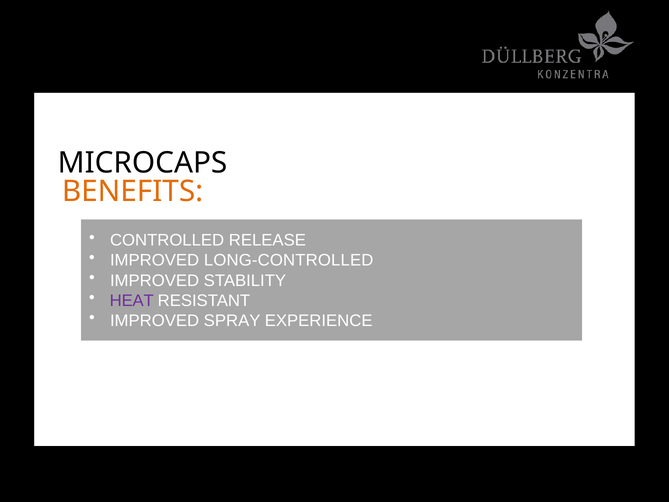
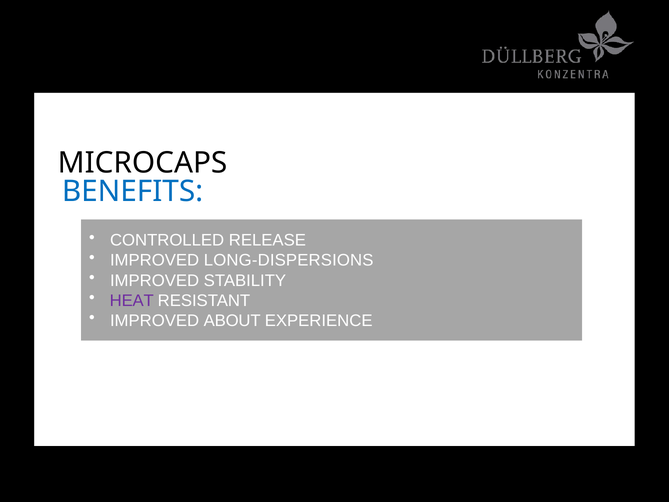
BENEFITS colour: orange -> blue
LONG-CONTROLLED: LONG-CONTROLLED -> LONG-DISPERSIONS
SPRAY: SPRAY -> ABOUT
